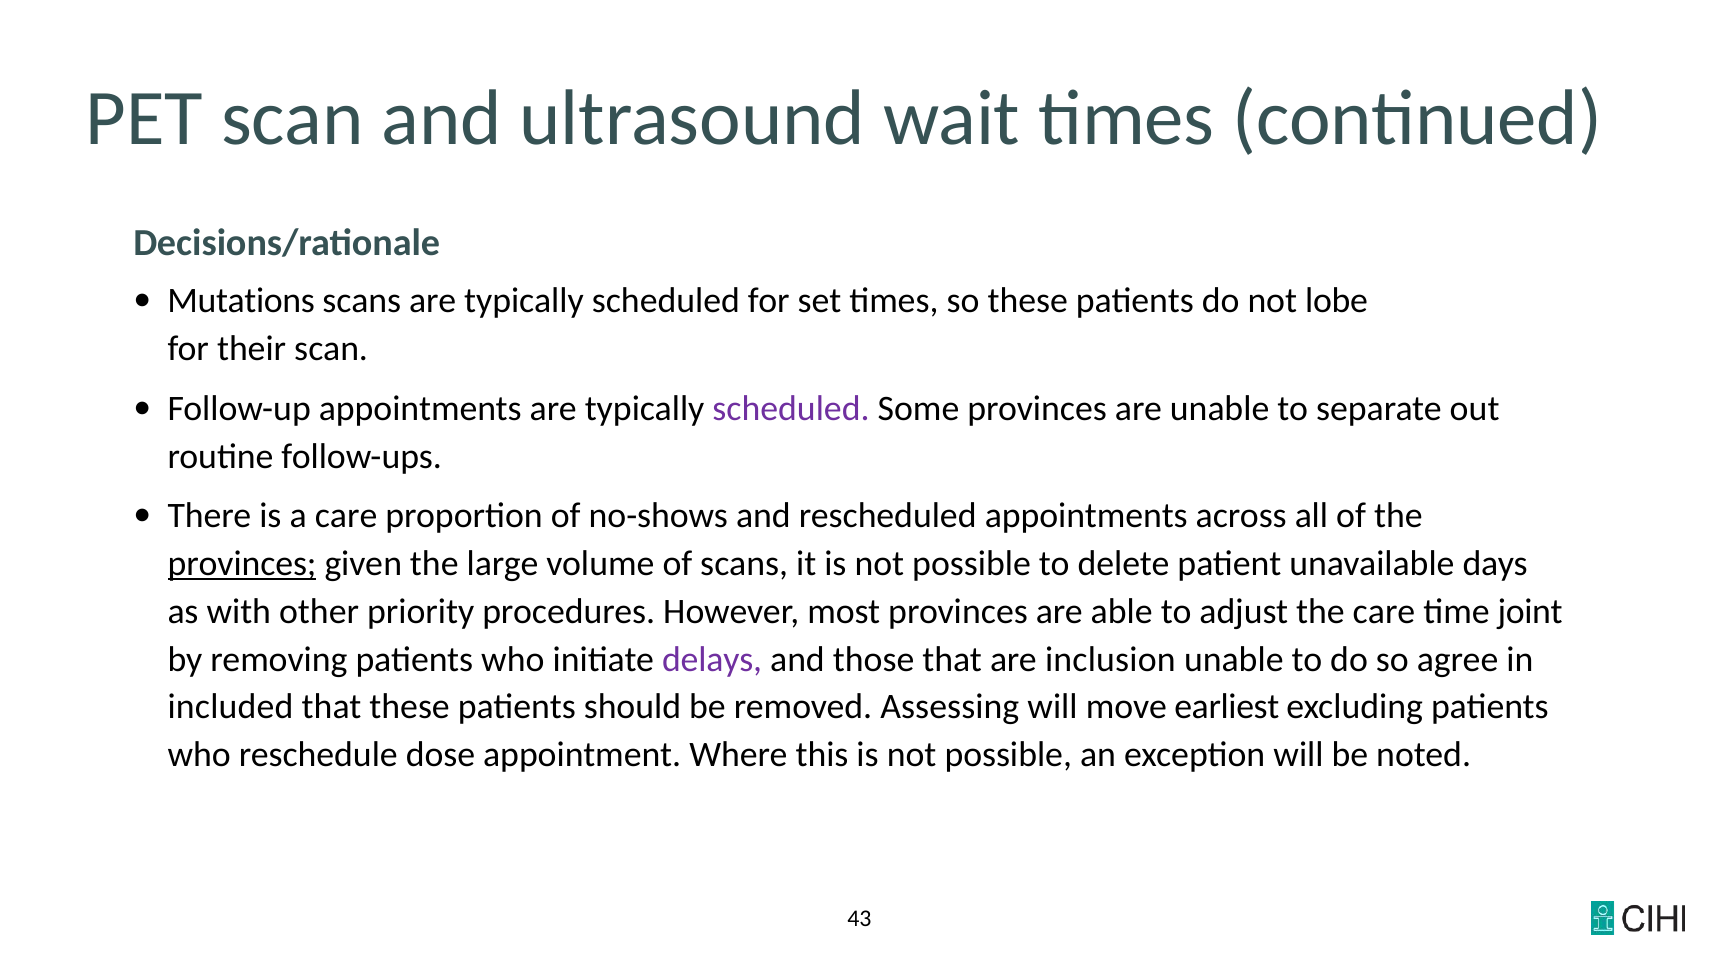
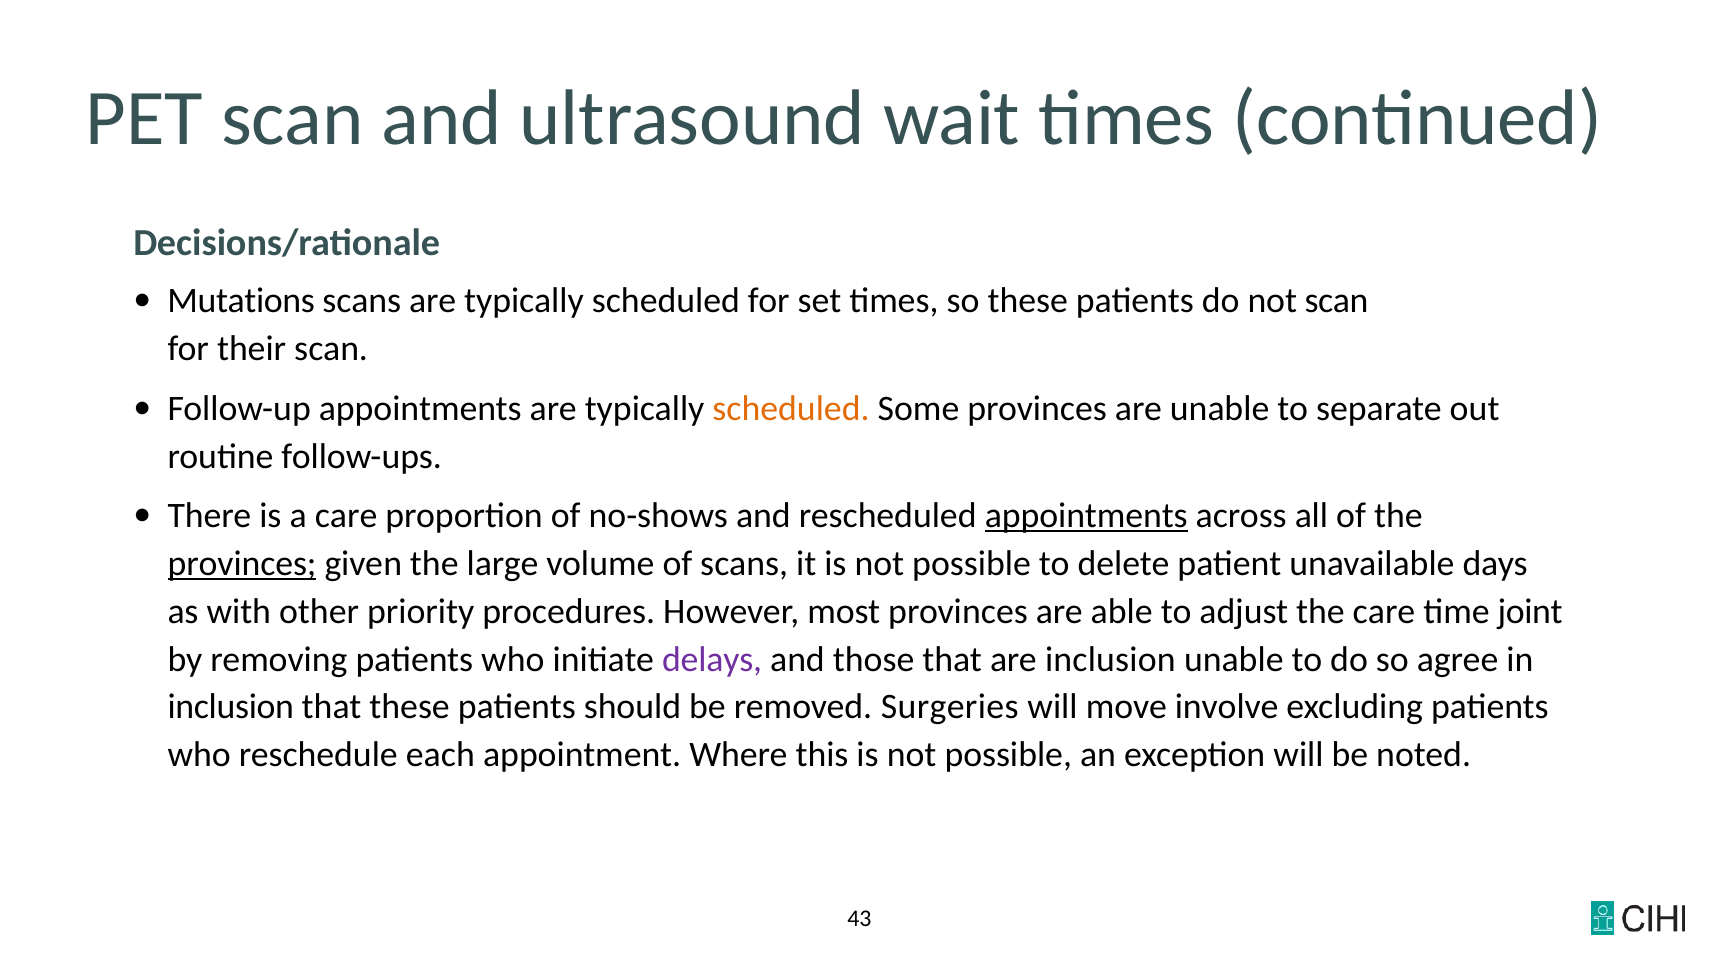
not lobe: lobe -> scan
scheduled at (791, 408) colour: purple -> orange
appointments at (1086, 516) underline: none -> present
included at (231, 707): included -> inclusion
Assessing: Assessing -> Surgeries
earliest: earliest -> involve
dose: dose -> each
